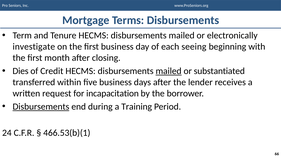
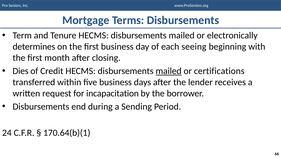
investigate: investigate -> determines
substantiated: substantiated -> certifications
Disbursements at (41, 107) underline: present -> none
Training: Training -> Sending
466.53(b)(1: 466.53(b)(1 -> 170.64(b)(1
